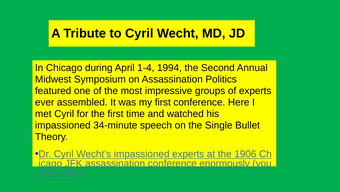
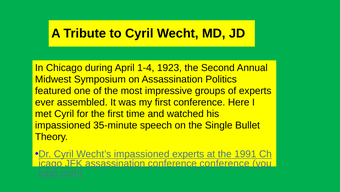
1994: 1994 -> 1923
34-minute: 34-minute -> 35-minute
1906: 1906 -> 1991
conference enormously: enormously -> conference
